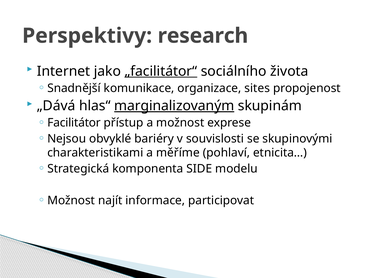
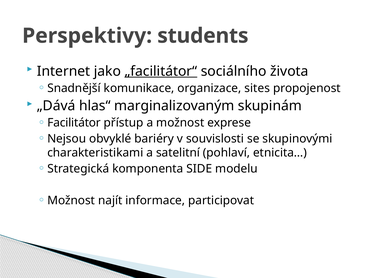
research: research -> students
marginalizovaným underline: present -> none
měříme: měříme -> satelitní
